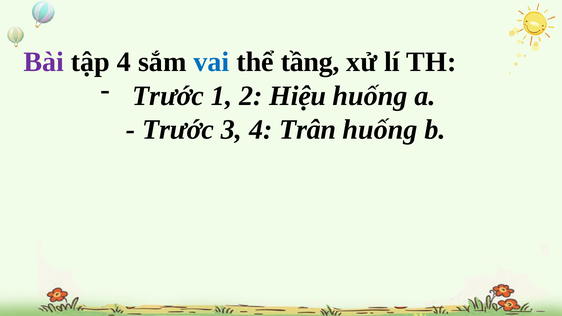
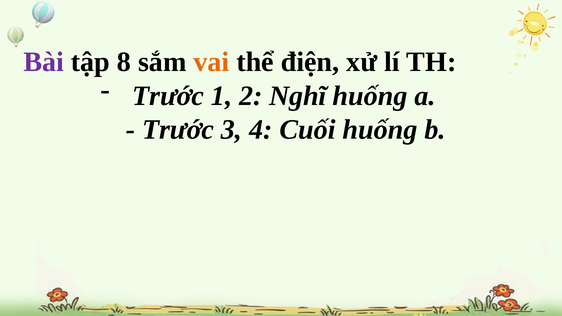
tập 4: 4 -> 8
vai colour: blue -> orange
tầng: tầng -> điện
Hiệu: Hiệu -> Nghĩ
Trân: Trân -> Cuối
